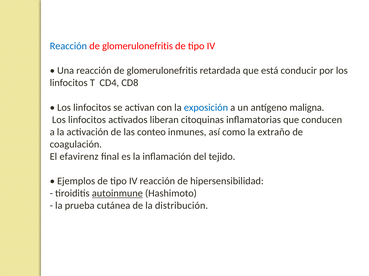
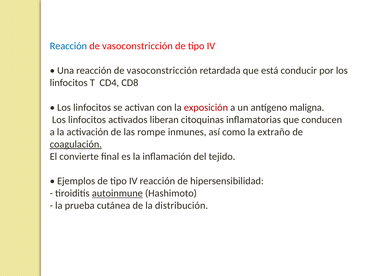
glomerulonefritis at (138, 46): glomerulonefritis -> vasoconstricción
Una reacción de glomerulonefritis: glomerulonefritis -> vasoconstricción
exposición colour: blue -> red
conteo: conteo -> rompe
coagulación underline: none -> present
efavirenz: efavirenz -> convierte
